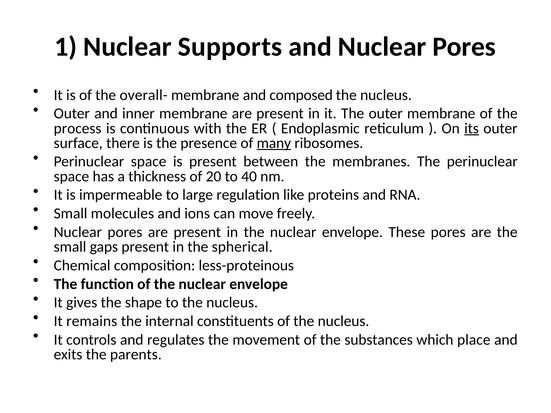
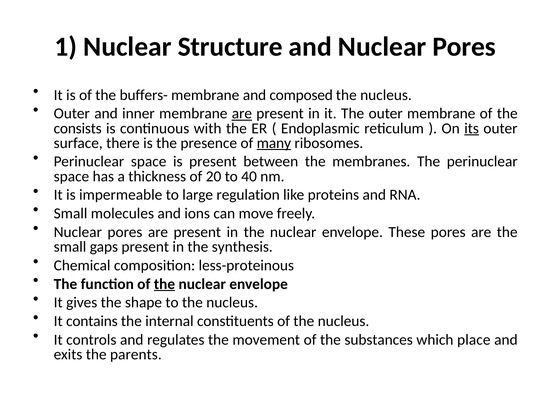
Supports: Supports -> Structure
overall-: overall- -> buffers-
are at (242, 114) underline: none -> present
process: process -> consists
spherical: spherical -> synthesis
the at (164, 284) underline: none -> present
remains: remains -> contains
